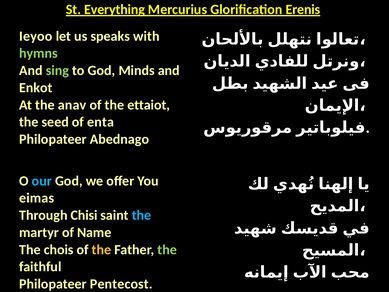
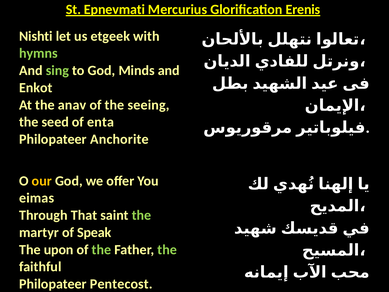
Everything: Everything -> Epnevmati
Ieyoo: Ieyoo -> Nishti
speaks: speaks -> etgeek
ettaiot: ettaiot -> seeing
Abednago: Abednago -> Anchorite
our colour: light blue -> yellow
Chisi: Chisi -> That
the at (142, 215) colour: light blue -> light green
Name: Name -> Speak
chois: chois -> upon
the at (101, 249) colour: yellow -> light green
